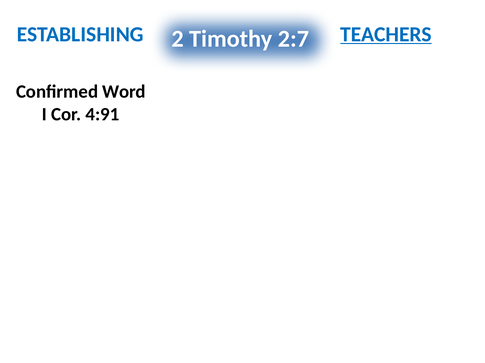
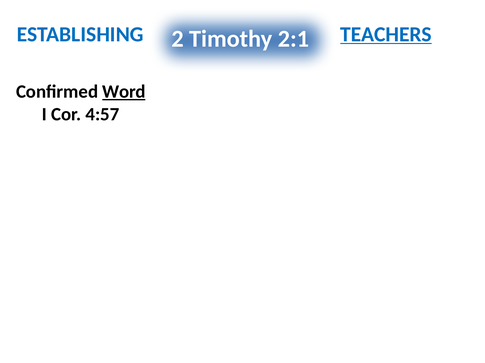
2:7: 2:7 -> 2:1
Word underline: none -> present
4:91: 4:91 -> 4:57
